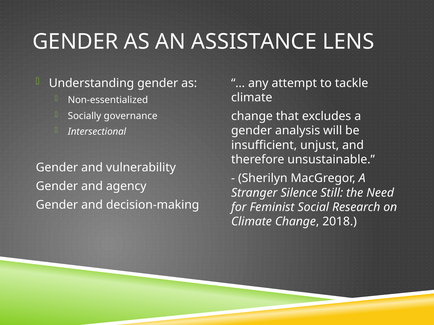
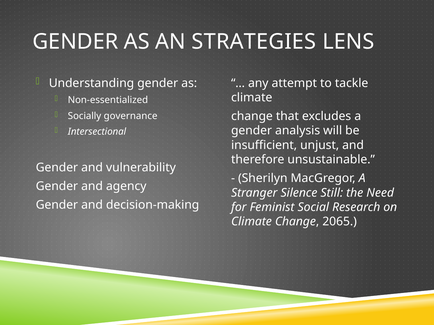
ASSISTANCE: ASSISTANCE -> STRATEGIES
2018: 2018 -> 2065
